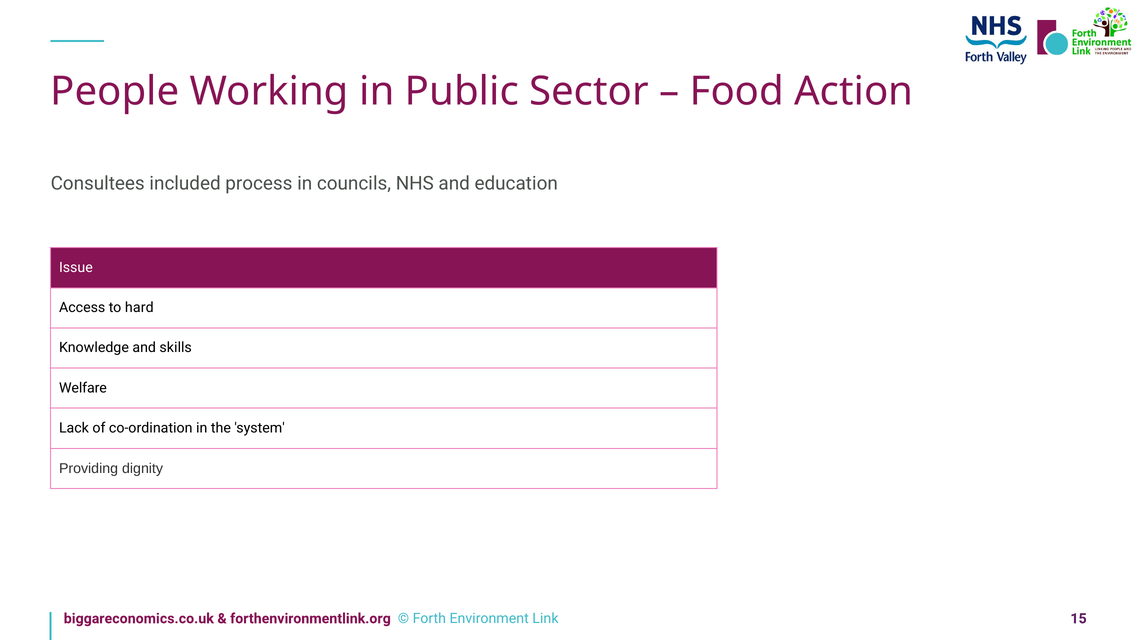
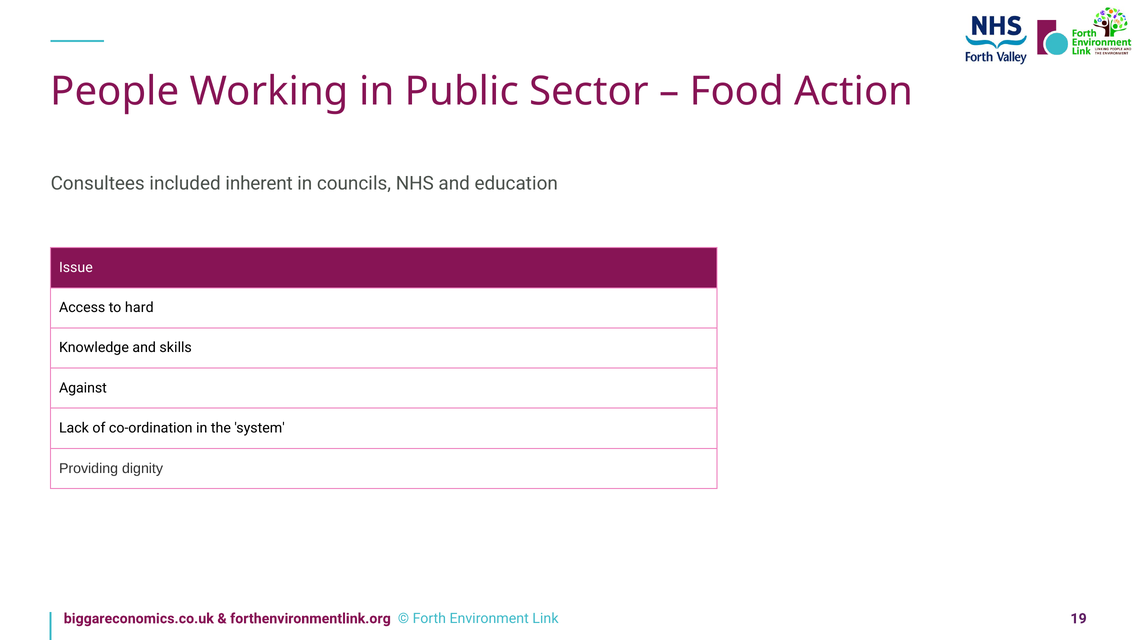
process: process -> inherent
Welfare: Welfare -> Against
15: 15 -> 19
